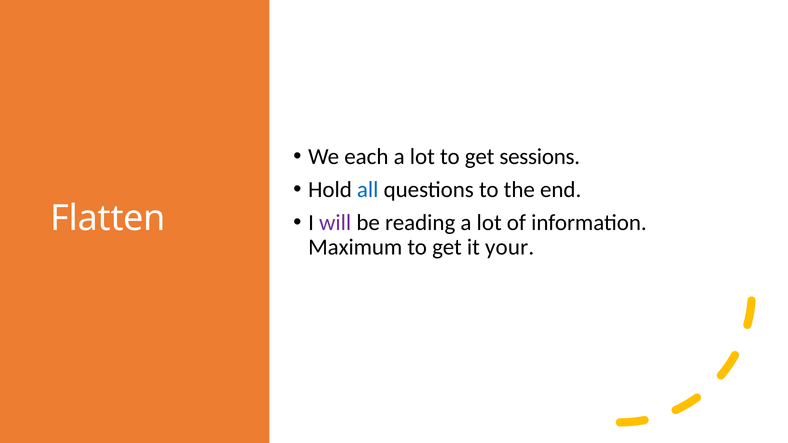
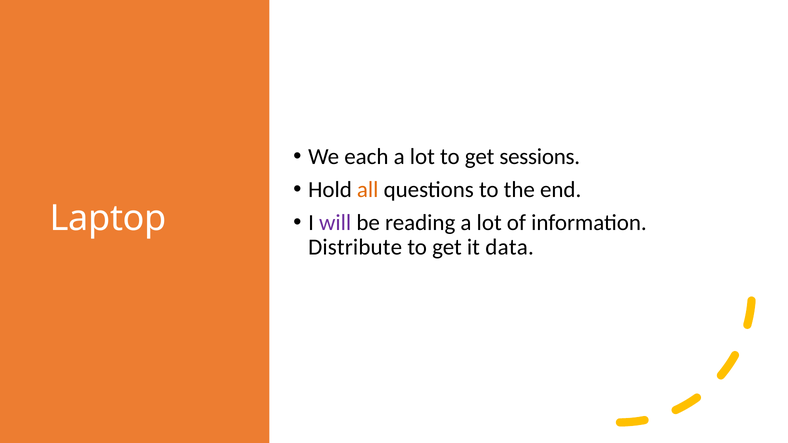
all colour: blue -> orange
Flatten: Flatten -> Laptop
Maximum: Maximum -> Distribute
your: your -> data
